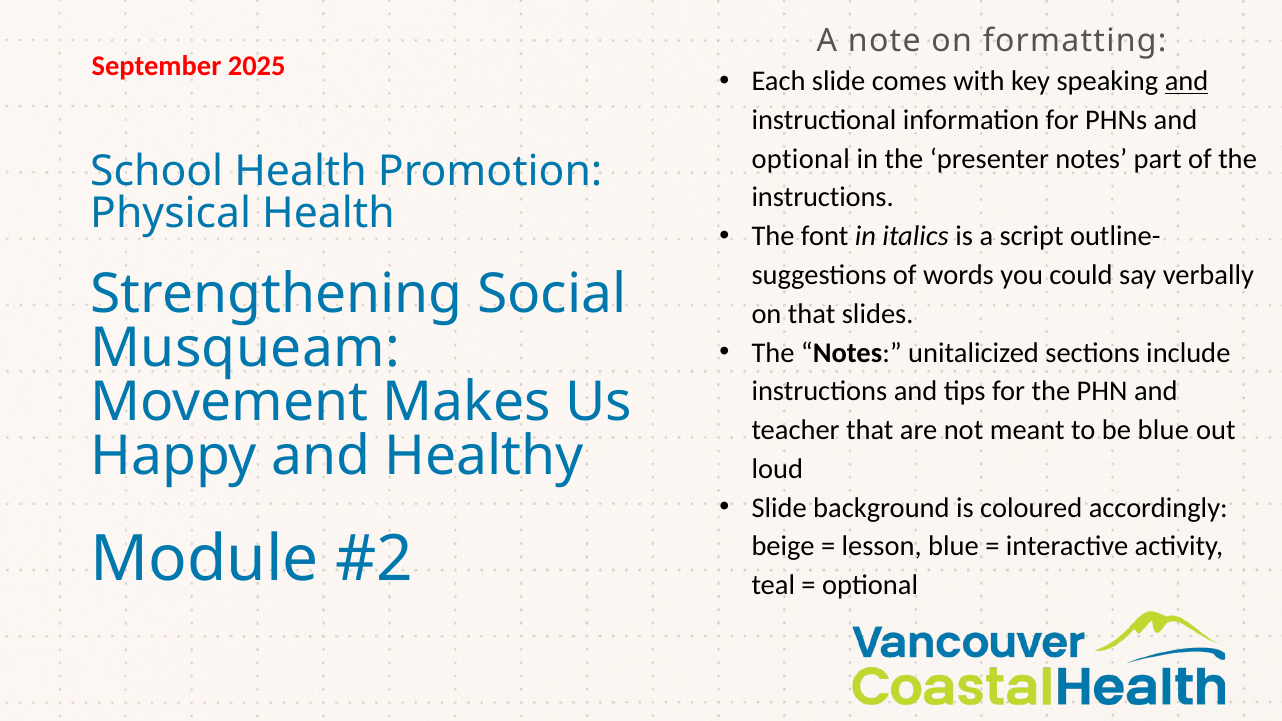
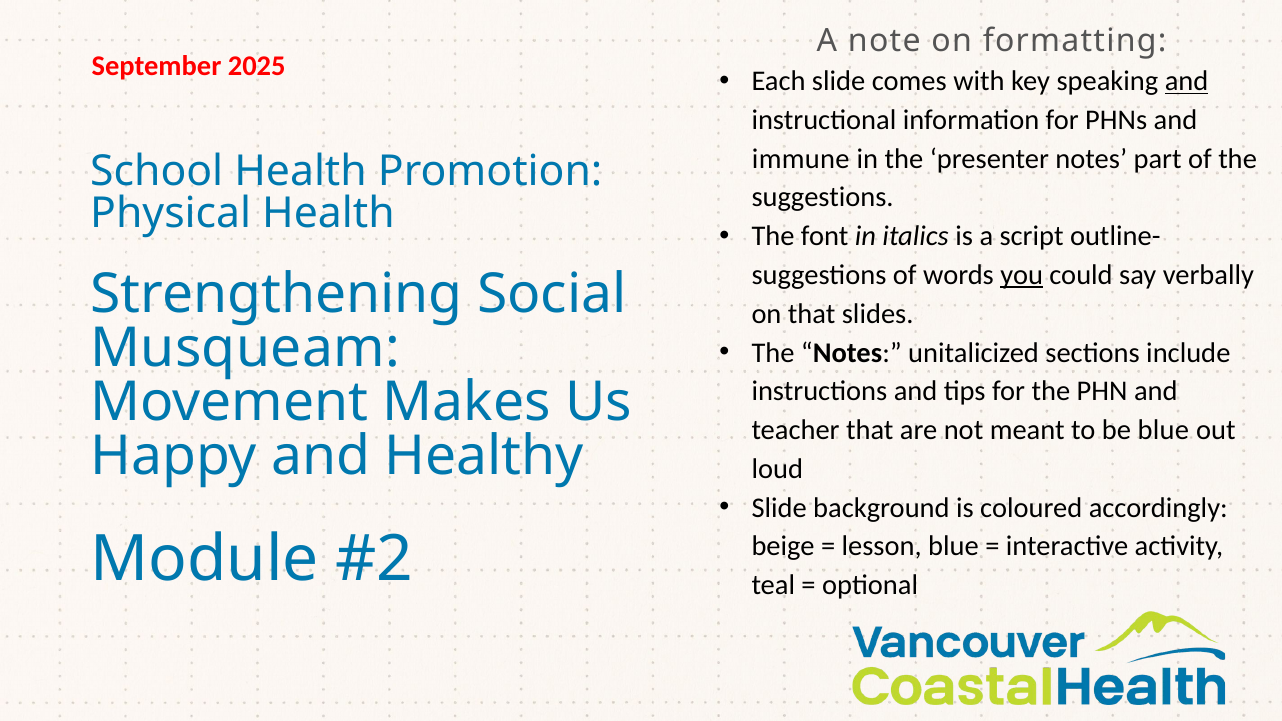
optional at (801, 159): optional -> immune
instructions at (823, 198): instructions -> suggestions
you underline: none -> present
